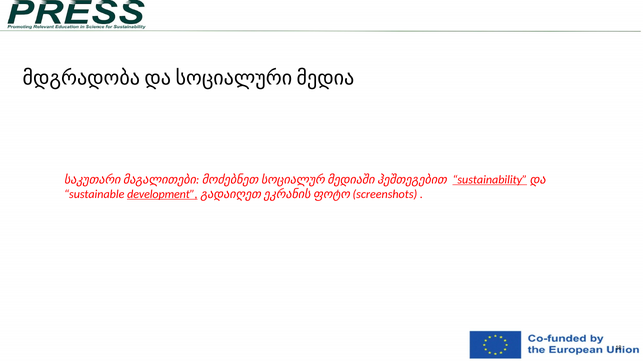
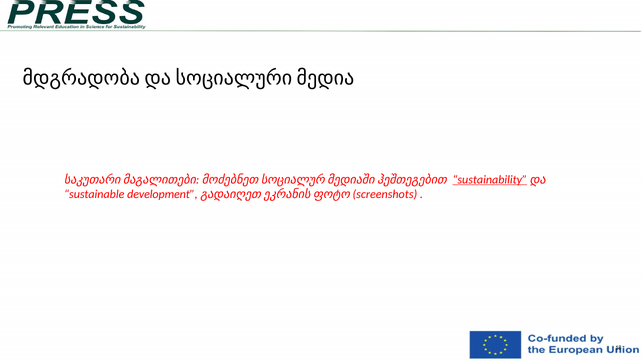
development underline: present -> none
